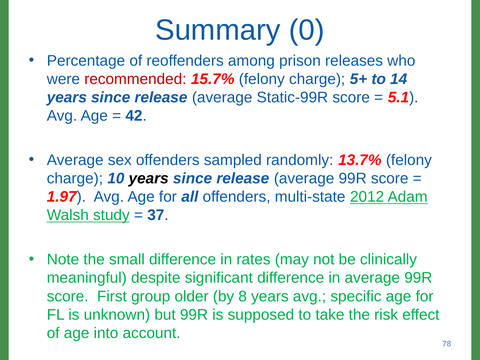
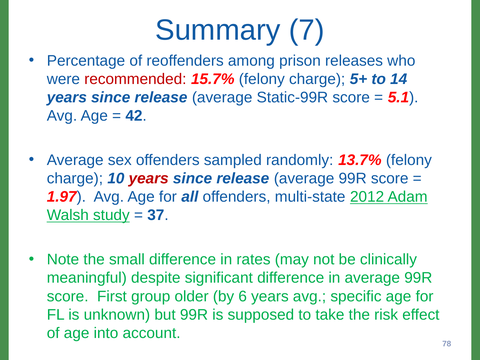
0: 0 -> 7
years at (149, 178) colour: black -> red
8: 8 -> 6
